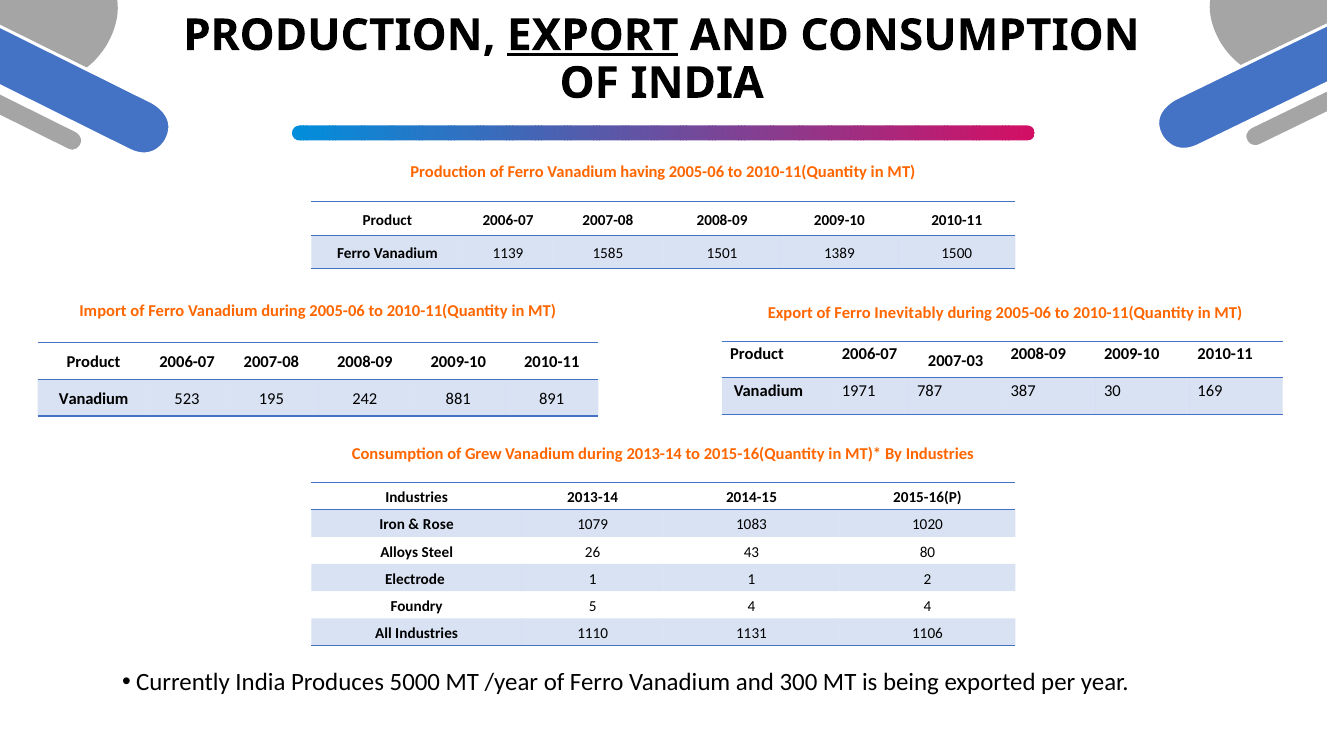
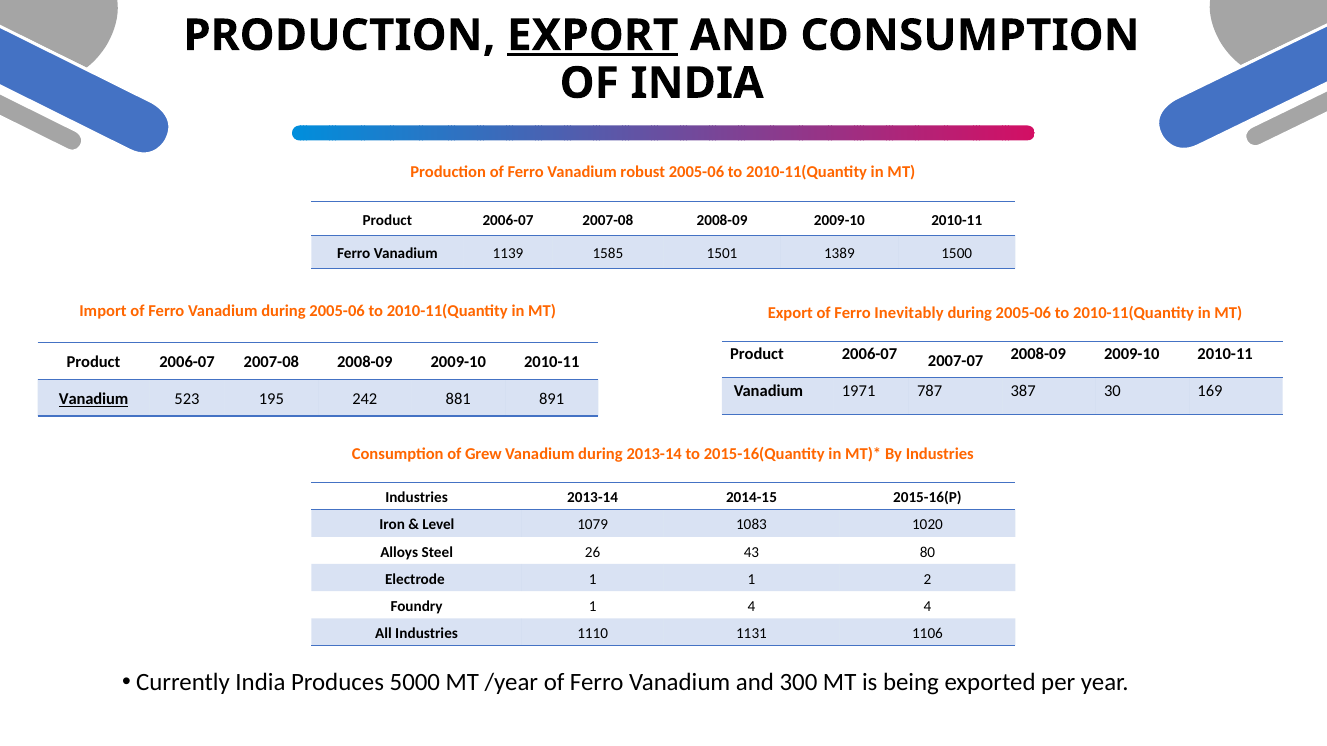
having: having -> robust
2007-03: 2007-03 -> 2007-07
Vanadium at (94, 400) underline: none -> present
Rose: Rose -> Level
Foundry 5: 5 -> 1
